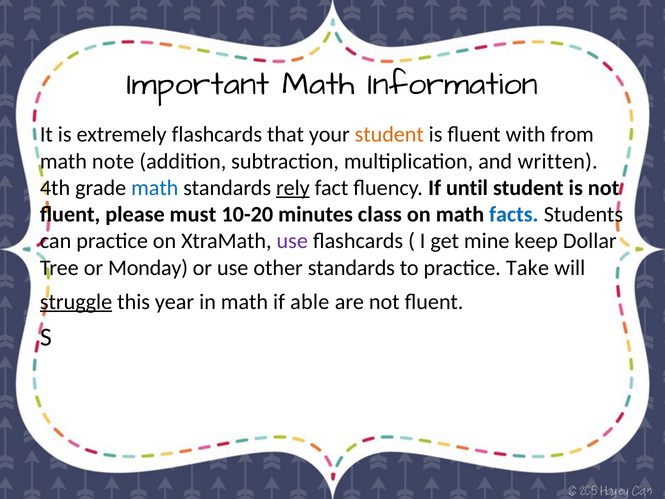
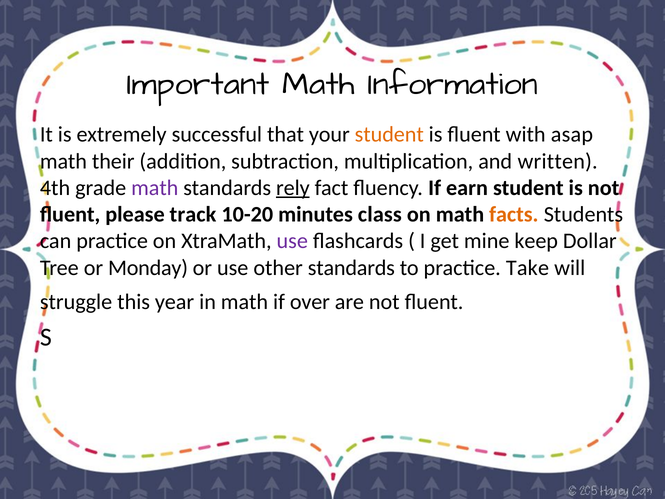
extremely flashcards: flashcards -> successful
from: from -> asap
note: note -> their
math at (155, 188) colour: blue -> purple
until: until -> earn
must: must -> track
facts colour: blue -> orange
struggle underline: present -> none
able: able -> over
